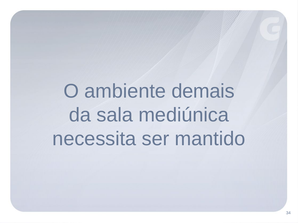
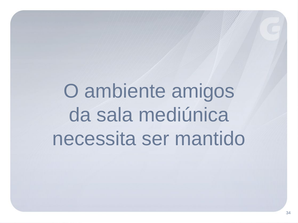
demais: demais -> amigos
